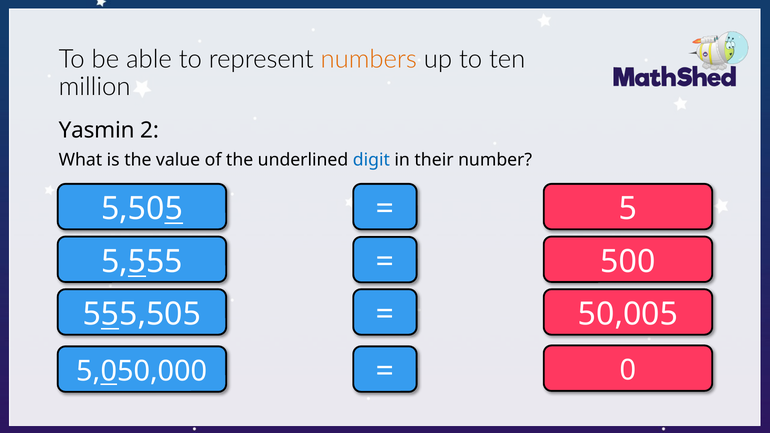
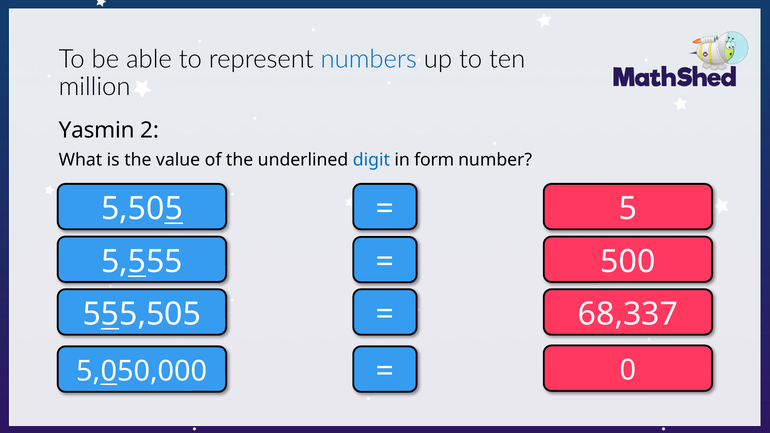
numbers colour: orange -> blue
their: their -> form
50,005: 50,005 -> 68,337
